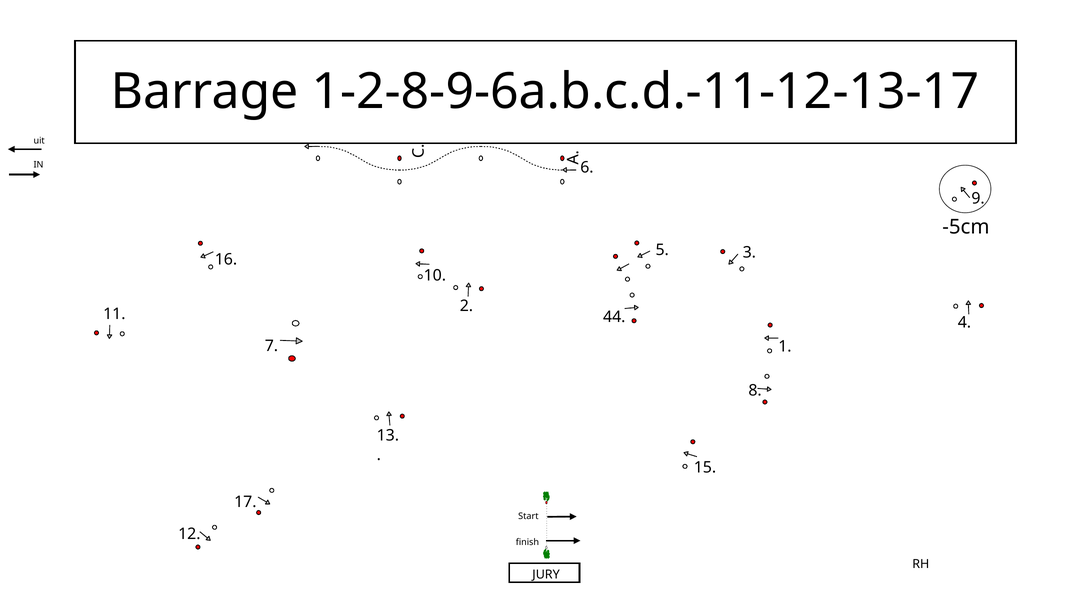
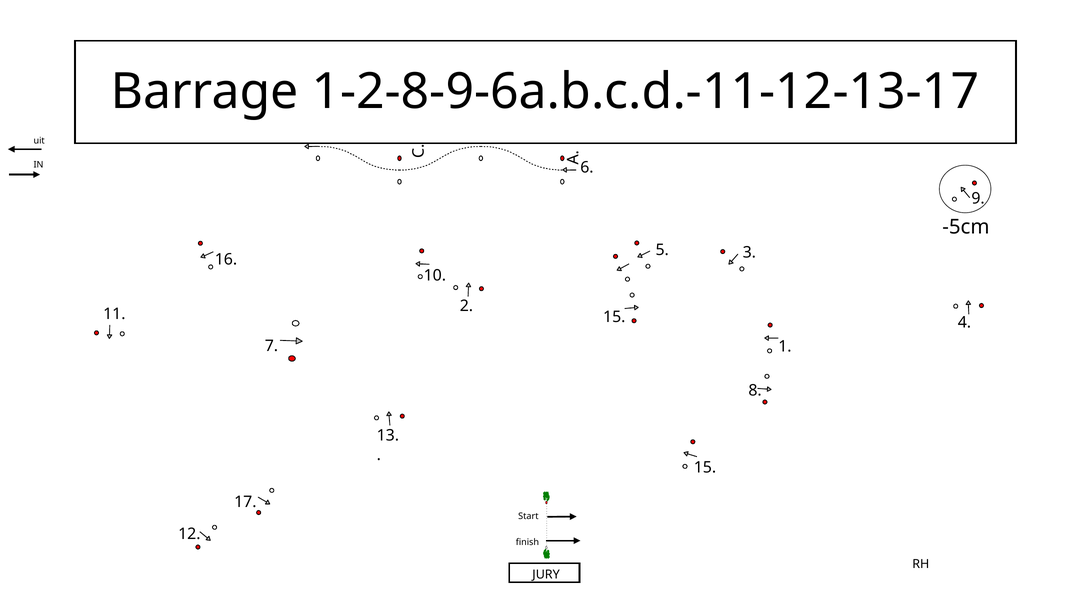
11 44: 44 -> 15
